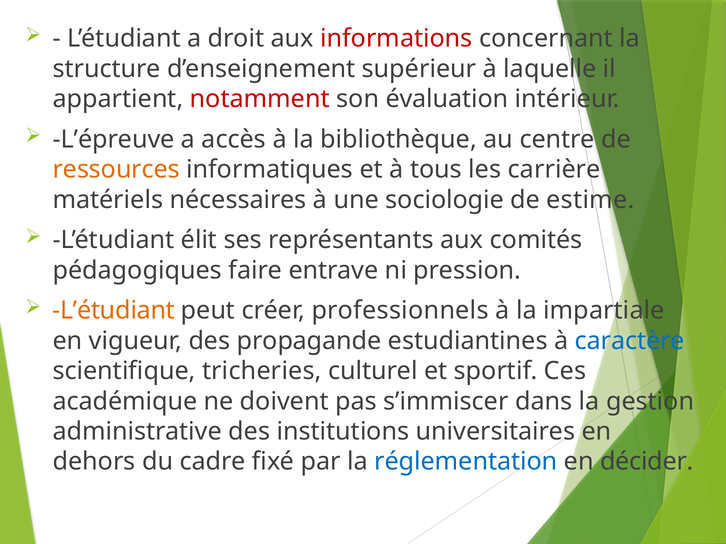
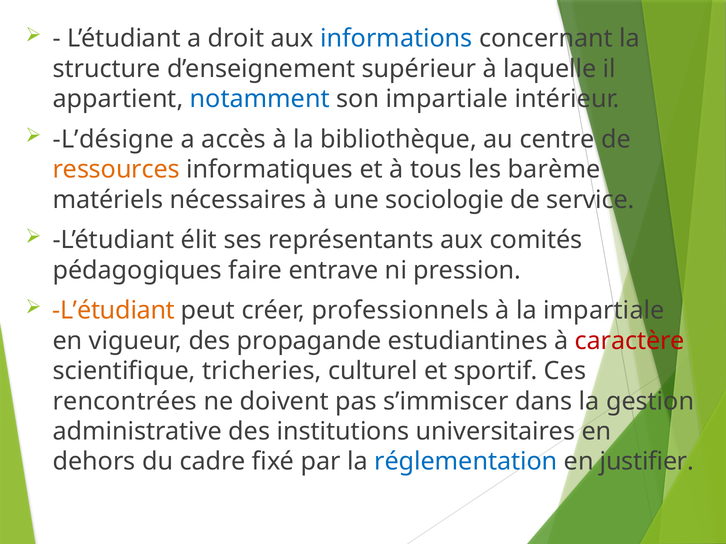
informations colour: red -> blue
notamment colour: red -> blue
son évaluation: évaluation -> impartiale
L’épreuve: L’épreuve -> L’désigne
carrière: carrière -> barème
estime: estime -> service
caractère colour: blue -> red
académique: académique -> rencontrées
décider: décider -> justifier
